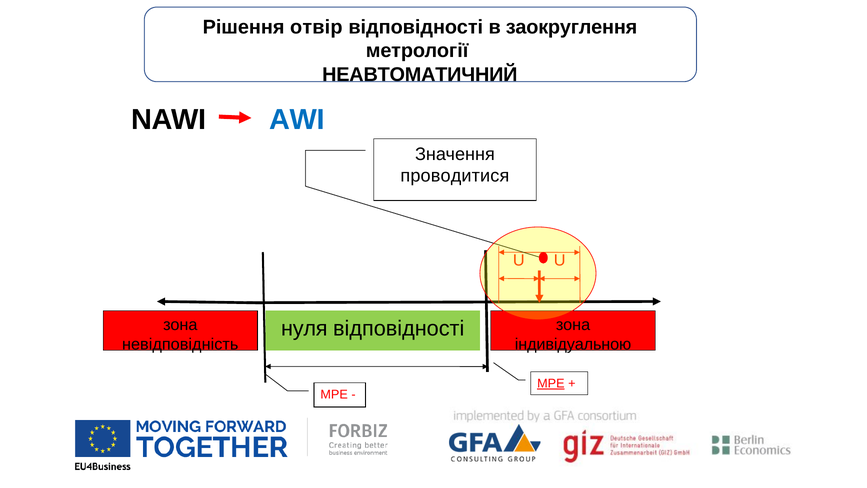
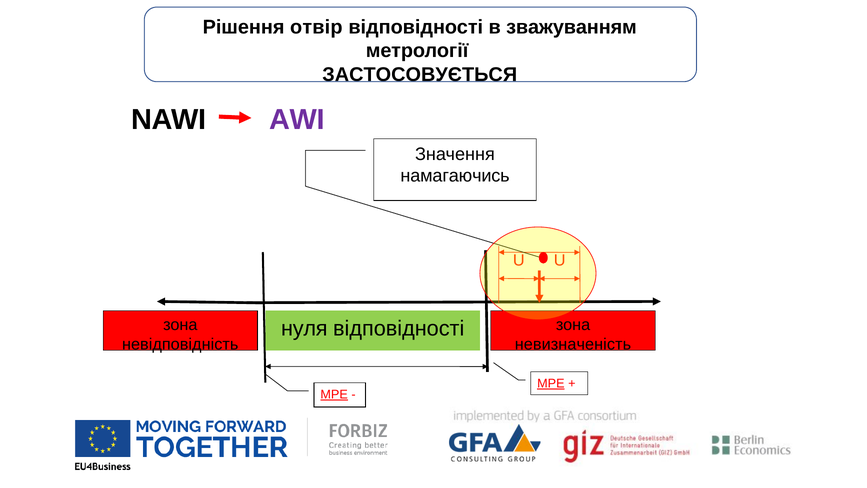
заокруглення: заокруглення -> зважуванням
НЕАВТОМАТИЧНИЙ: НЕАВТОМАТИЧНИЙ -> ЗАСТОСОВУЄТЬСЯ
AWI colour: blue -> purple
проводитися: проводитися -> намагаючись
індивідуальною: індивідуальною -> невизначеність
MPE at (334, 394) underline: none -> present
